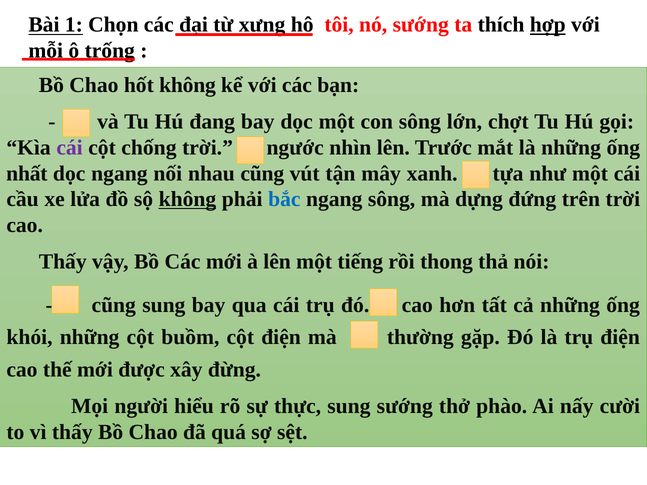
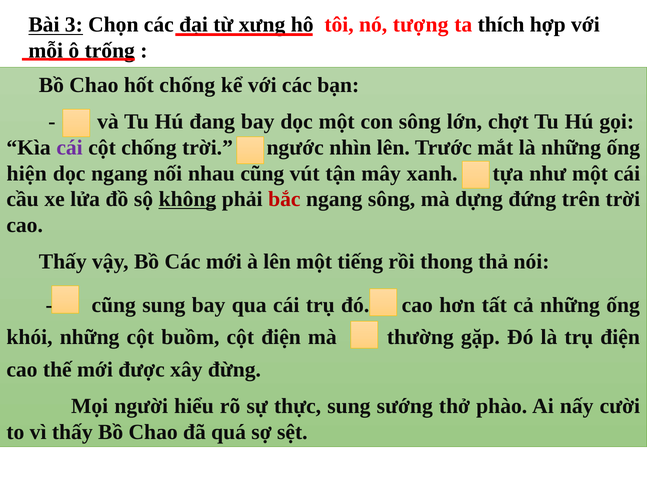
1: 1 -> 3
nó sướng: sướng -> tượng
hợp underline: present -> none
hốt không: không -> chống
nhất: nhất -> hiện
bắc colour: blue -> red
